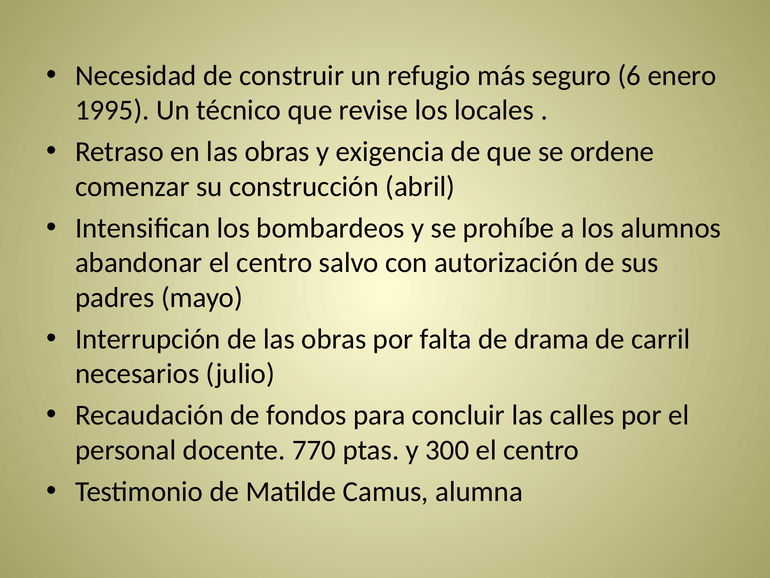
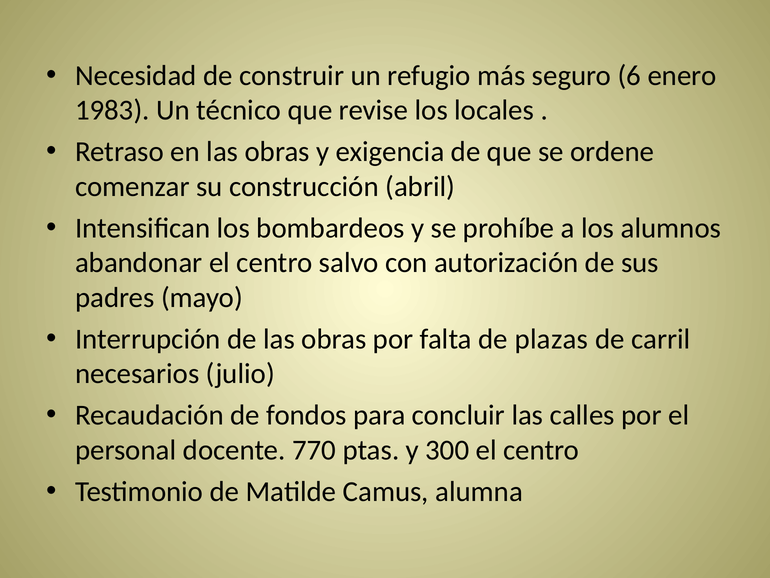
1995: 1995 -> 1983
drama: drama -> plazas
